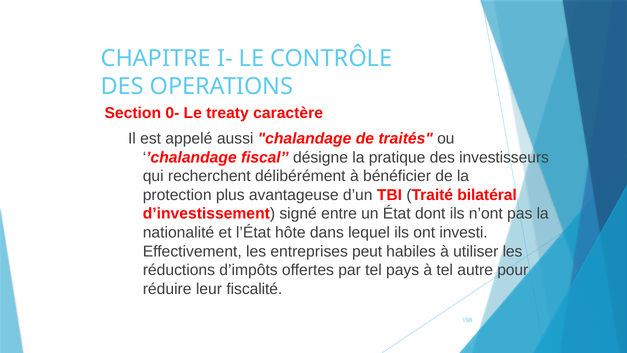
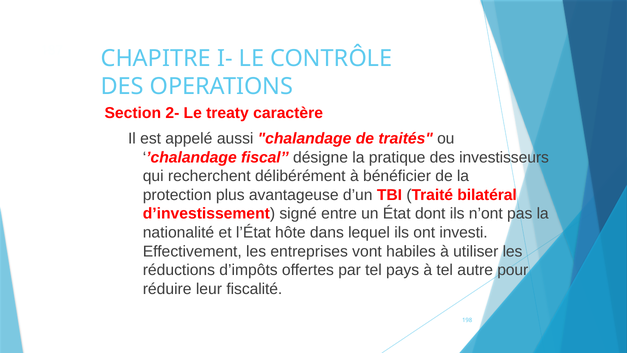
0-: 0- -> 2-
peut: peut -> vont
